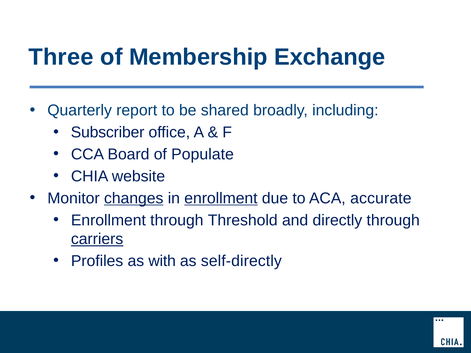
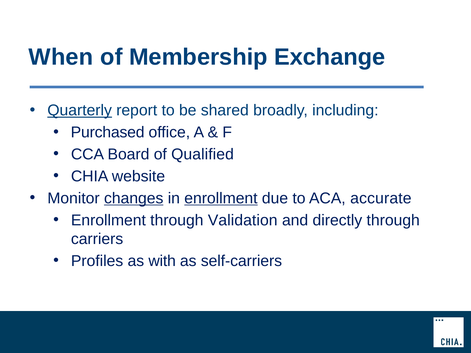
Three: Three -> When
Quarterly underline: none -> present
Subscriber: Subscriber -> Purchased
Populate: Populate -> Qualified
Threshold: Threshold -> Validation
carriers underline: present -> none
self-directly: self-directly -> self-carriers
